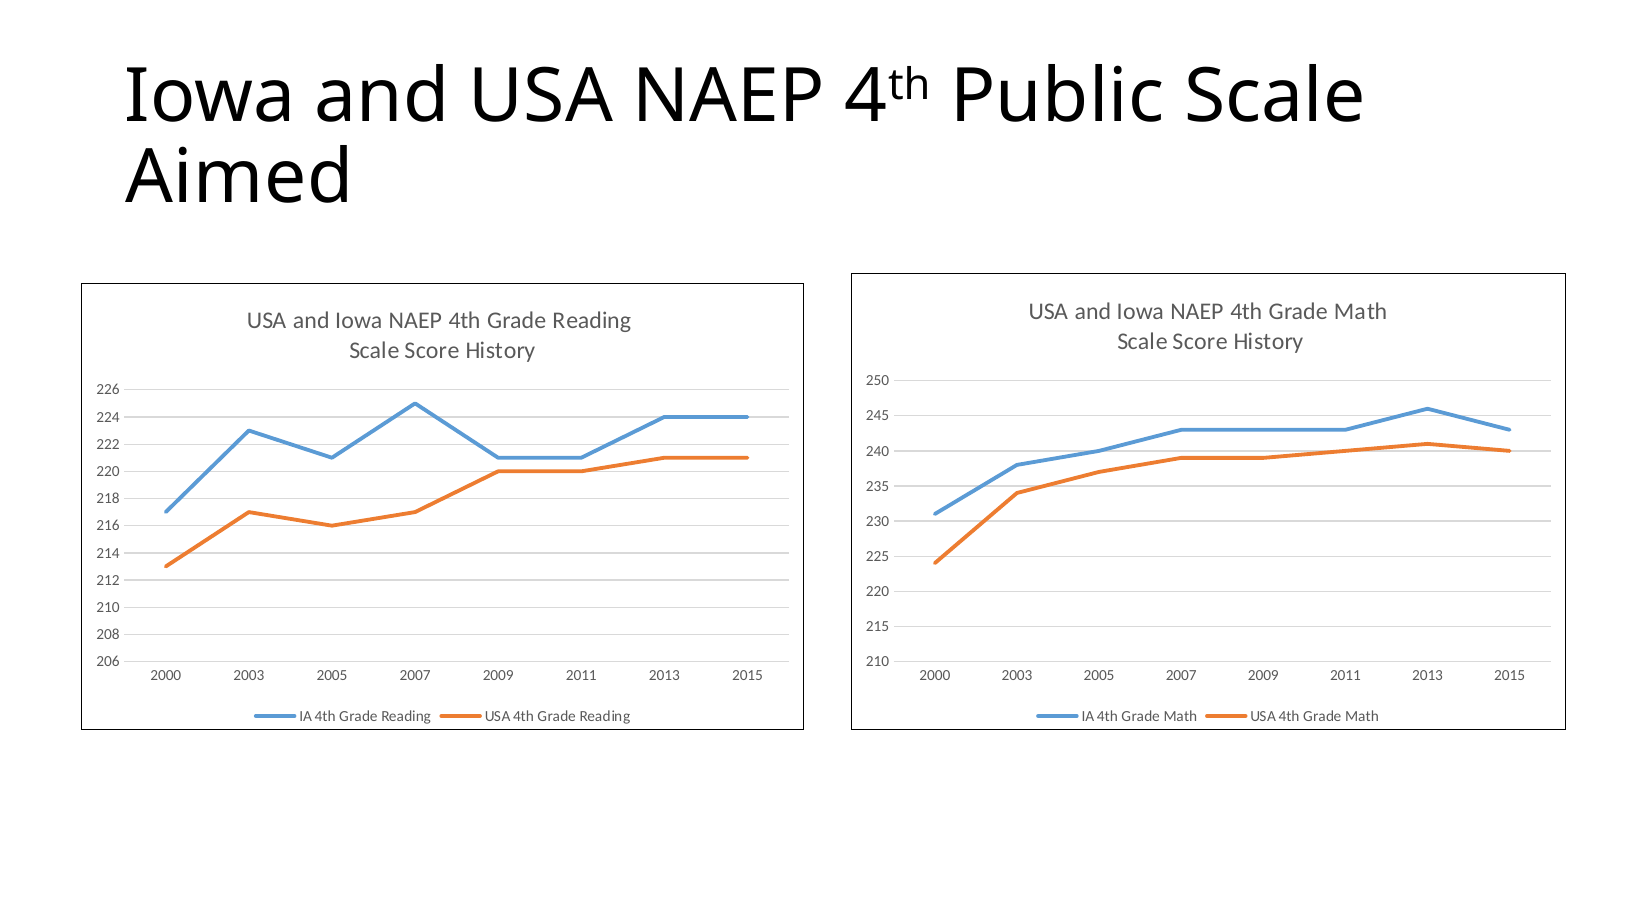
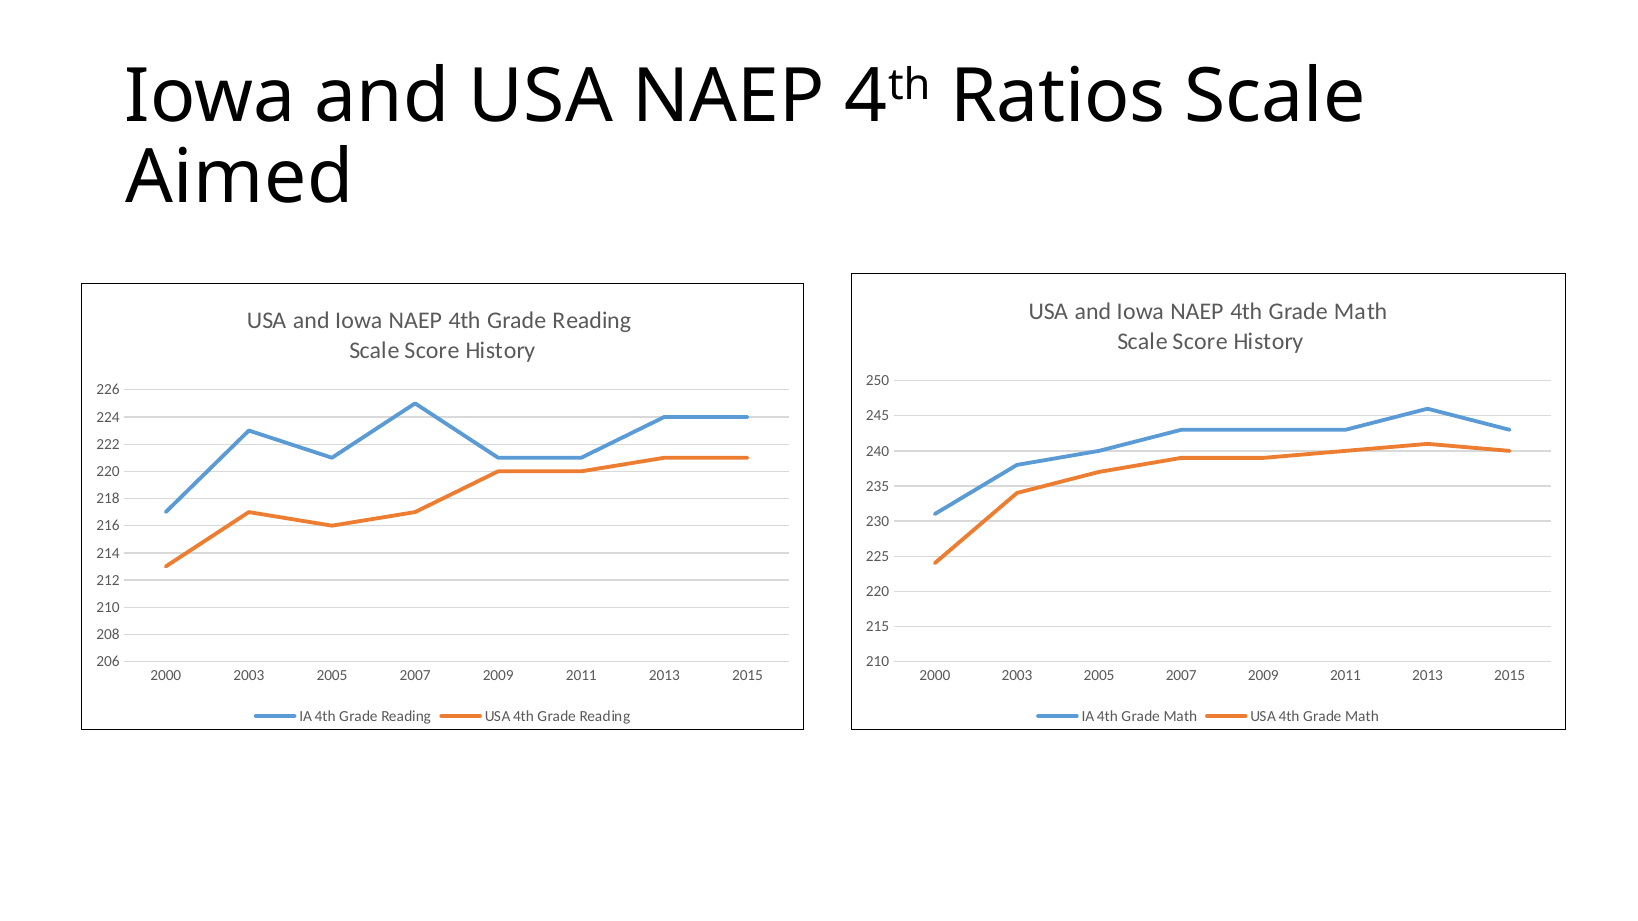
Public: Public -> Ratios
